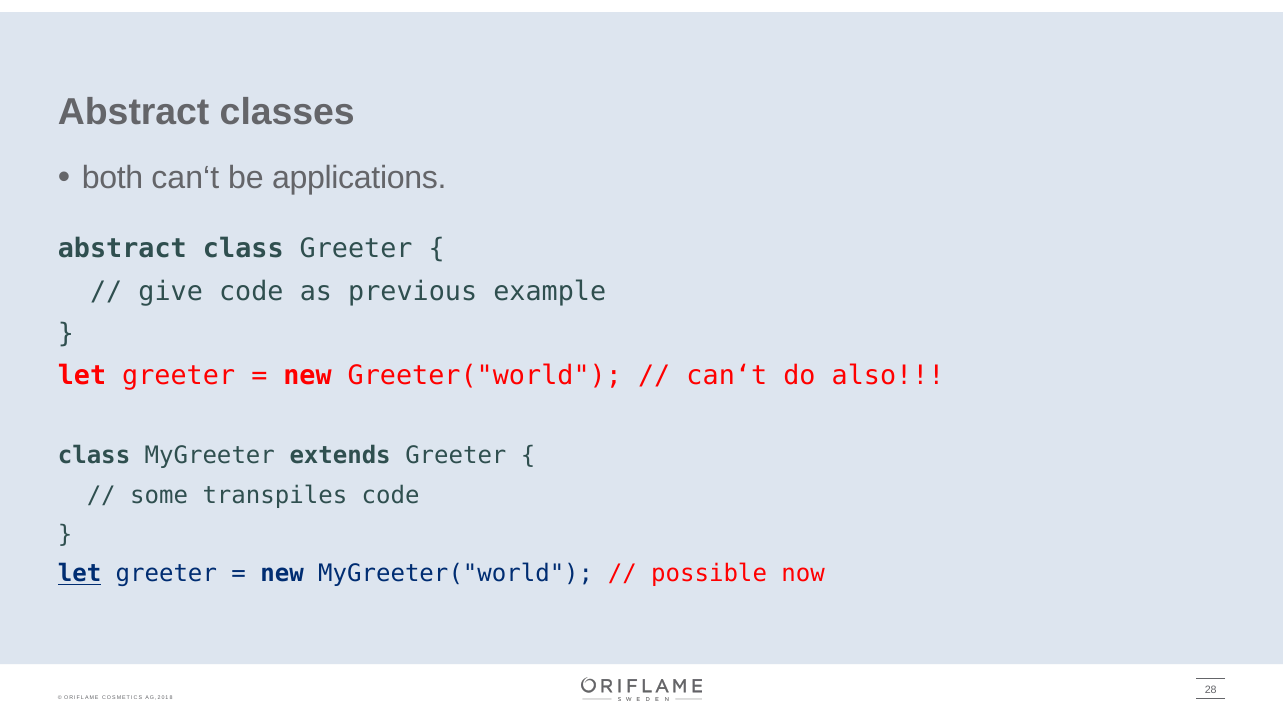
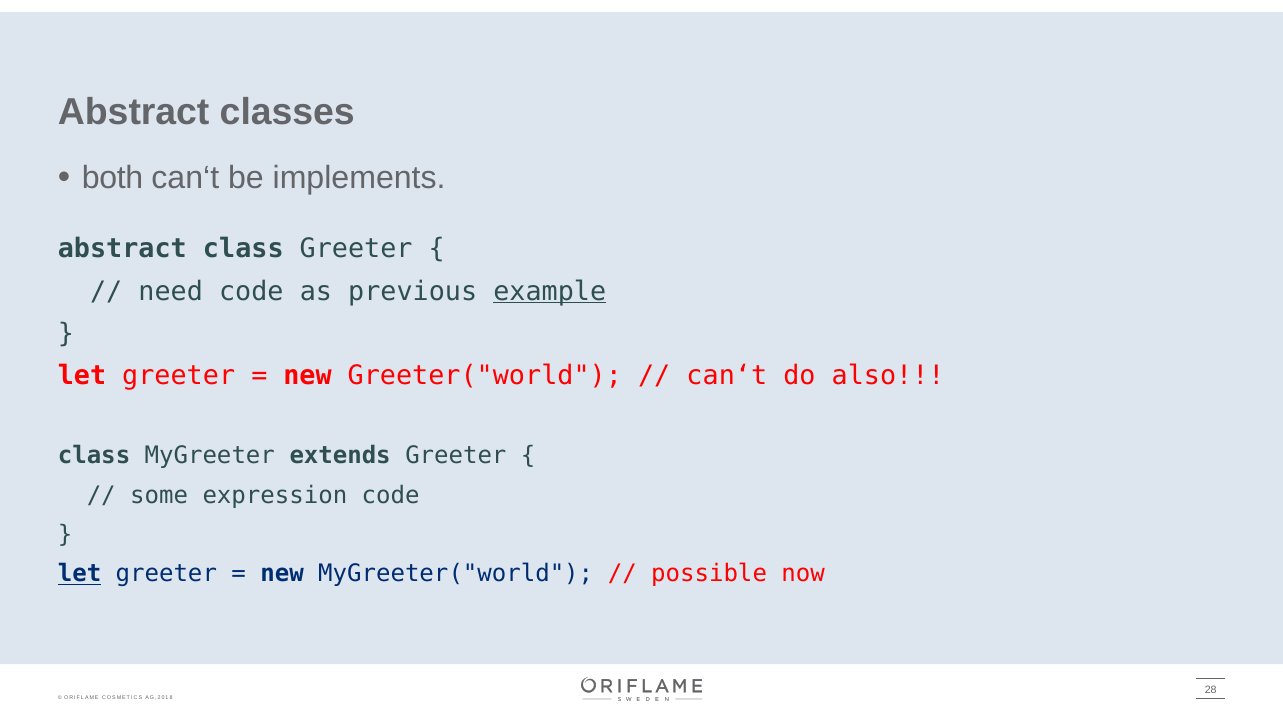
applications: applications -> implements
give: give -> need
example underline: none -> present
transpiles: transpiles -> expression
